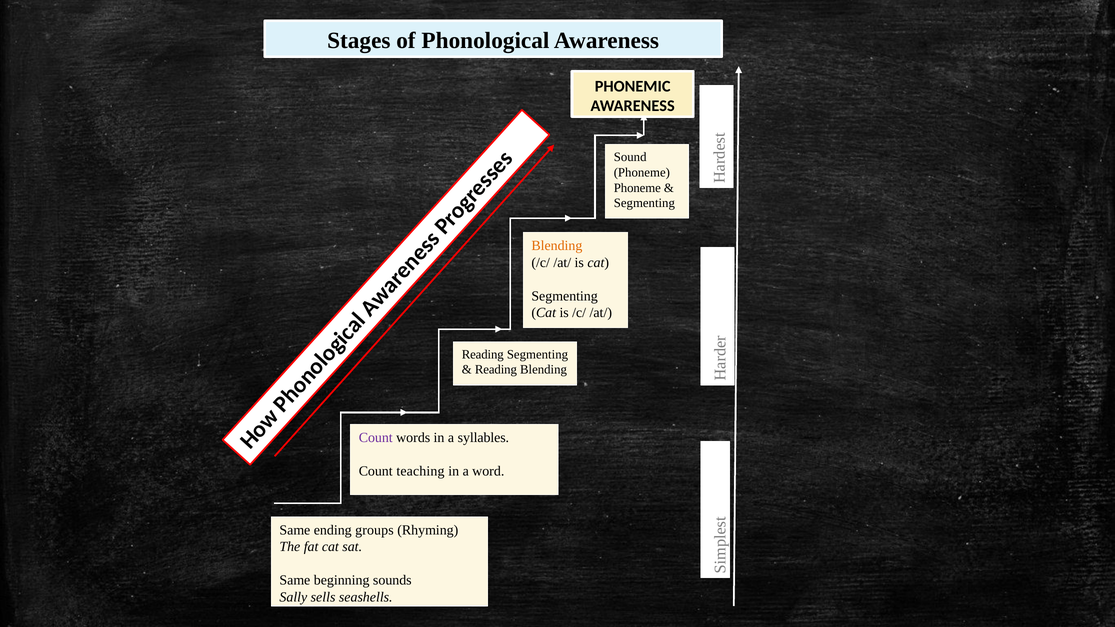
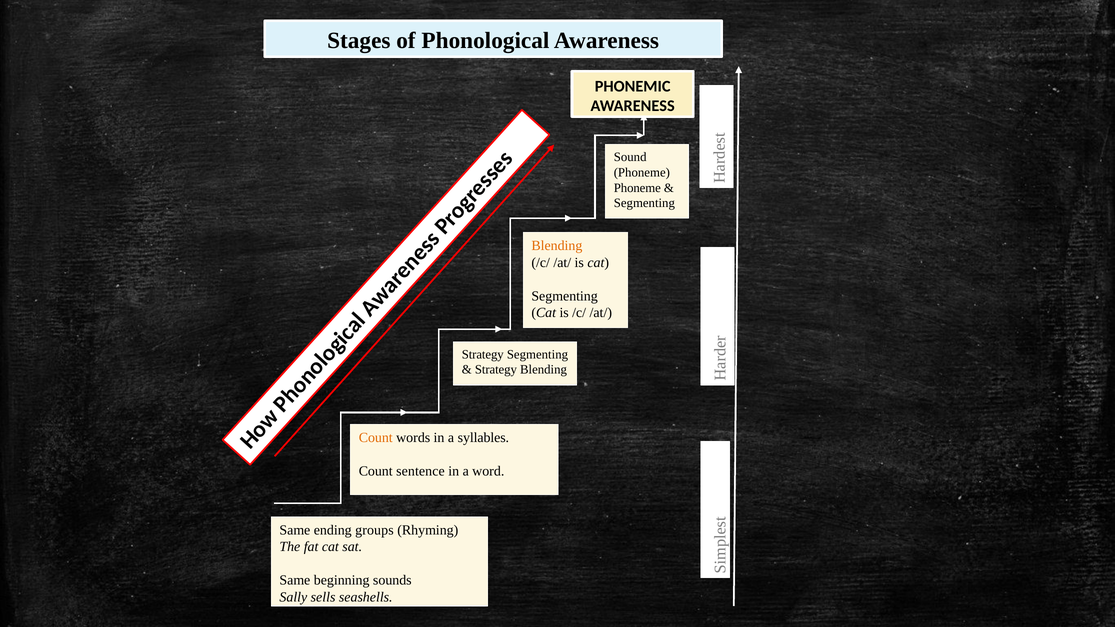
Reading at (483, 355): Reading -> Strategy
Reading at (496, 370): Reading -> Strategy
Count at (376, 438) colour: purple -> orange
teaching: teaching -> sentence
